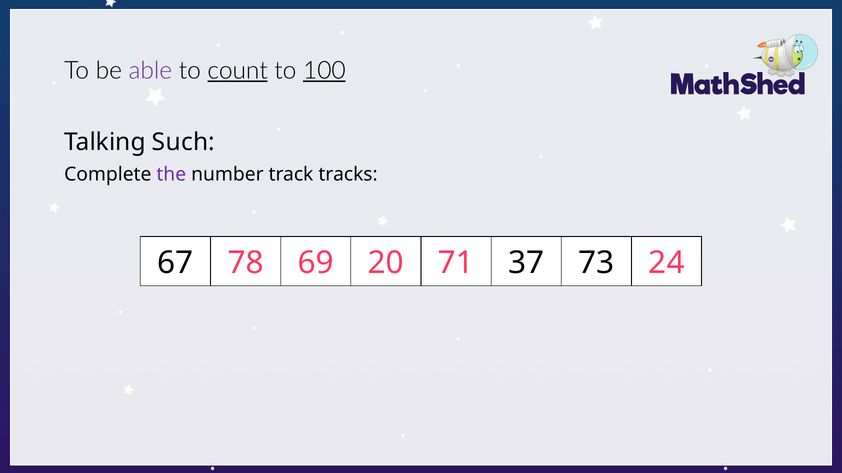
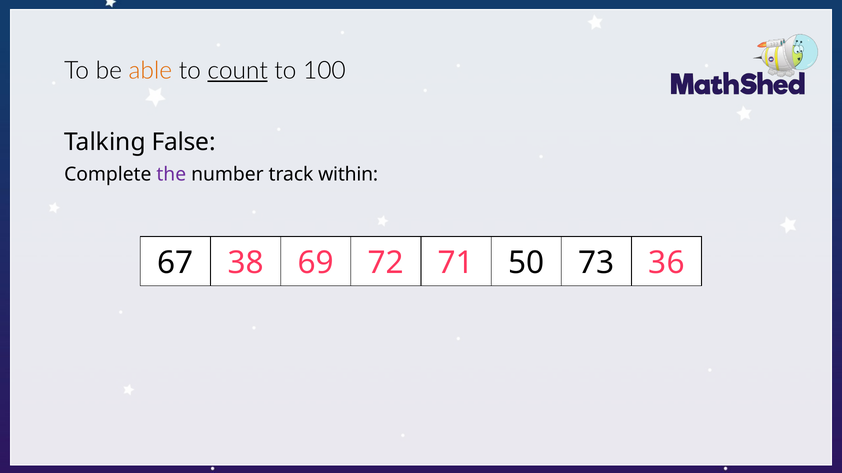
able colour: purple -> orange
100 underline: present -> none
Such: Such -> False
tracks: tracks -> within
78: 78 -> 38
20: 20 -> 72
37: 37 -> 50
24: 24 -> 36
